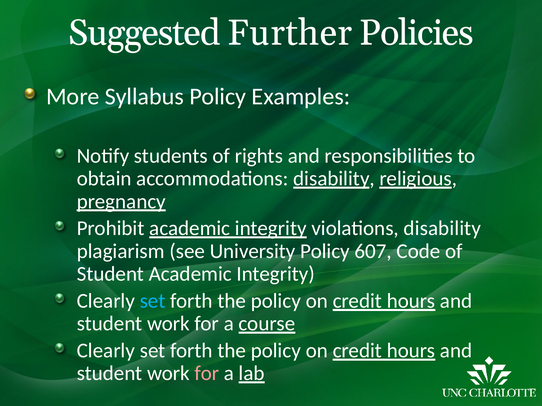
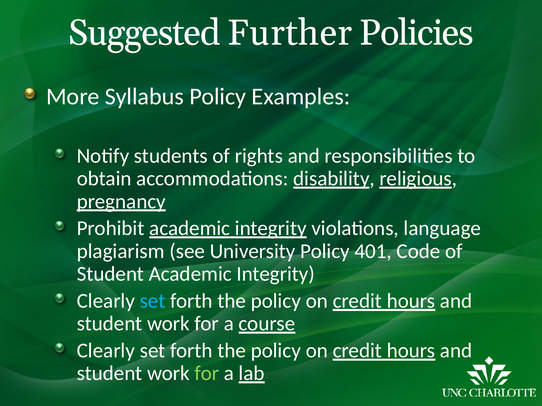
violations disability: disability -> language
607: 607 -> 401
for at (207, 374) colour: pink -> light green
